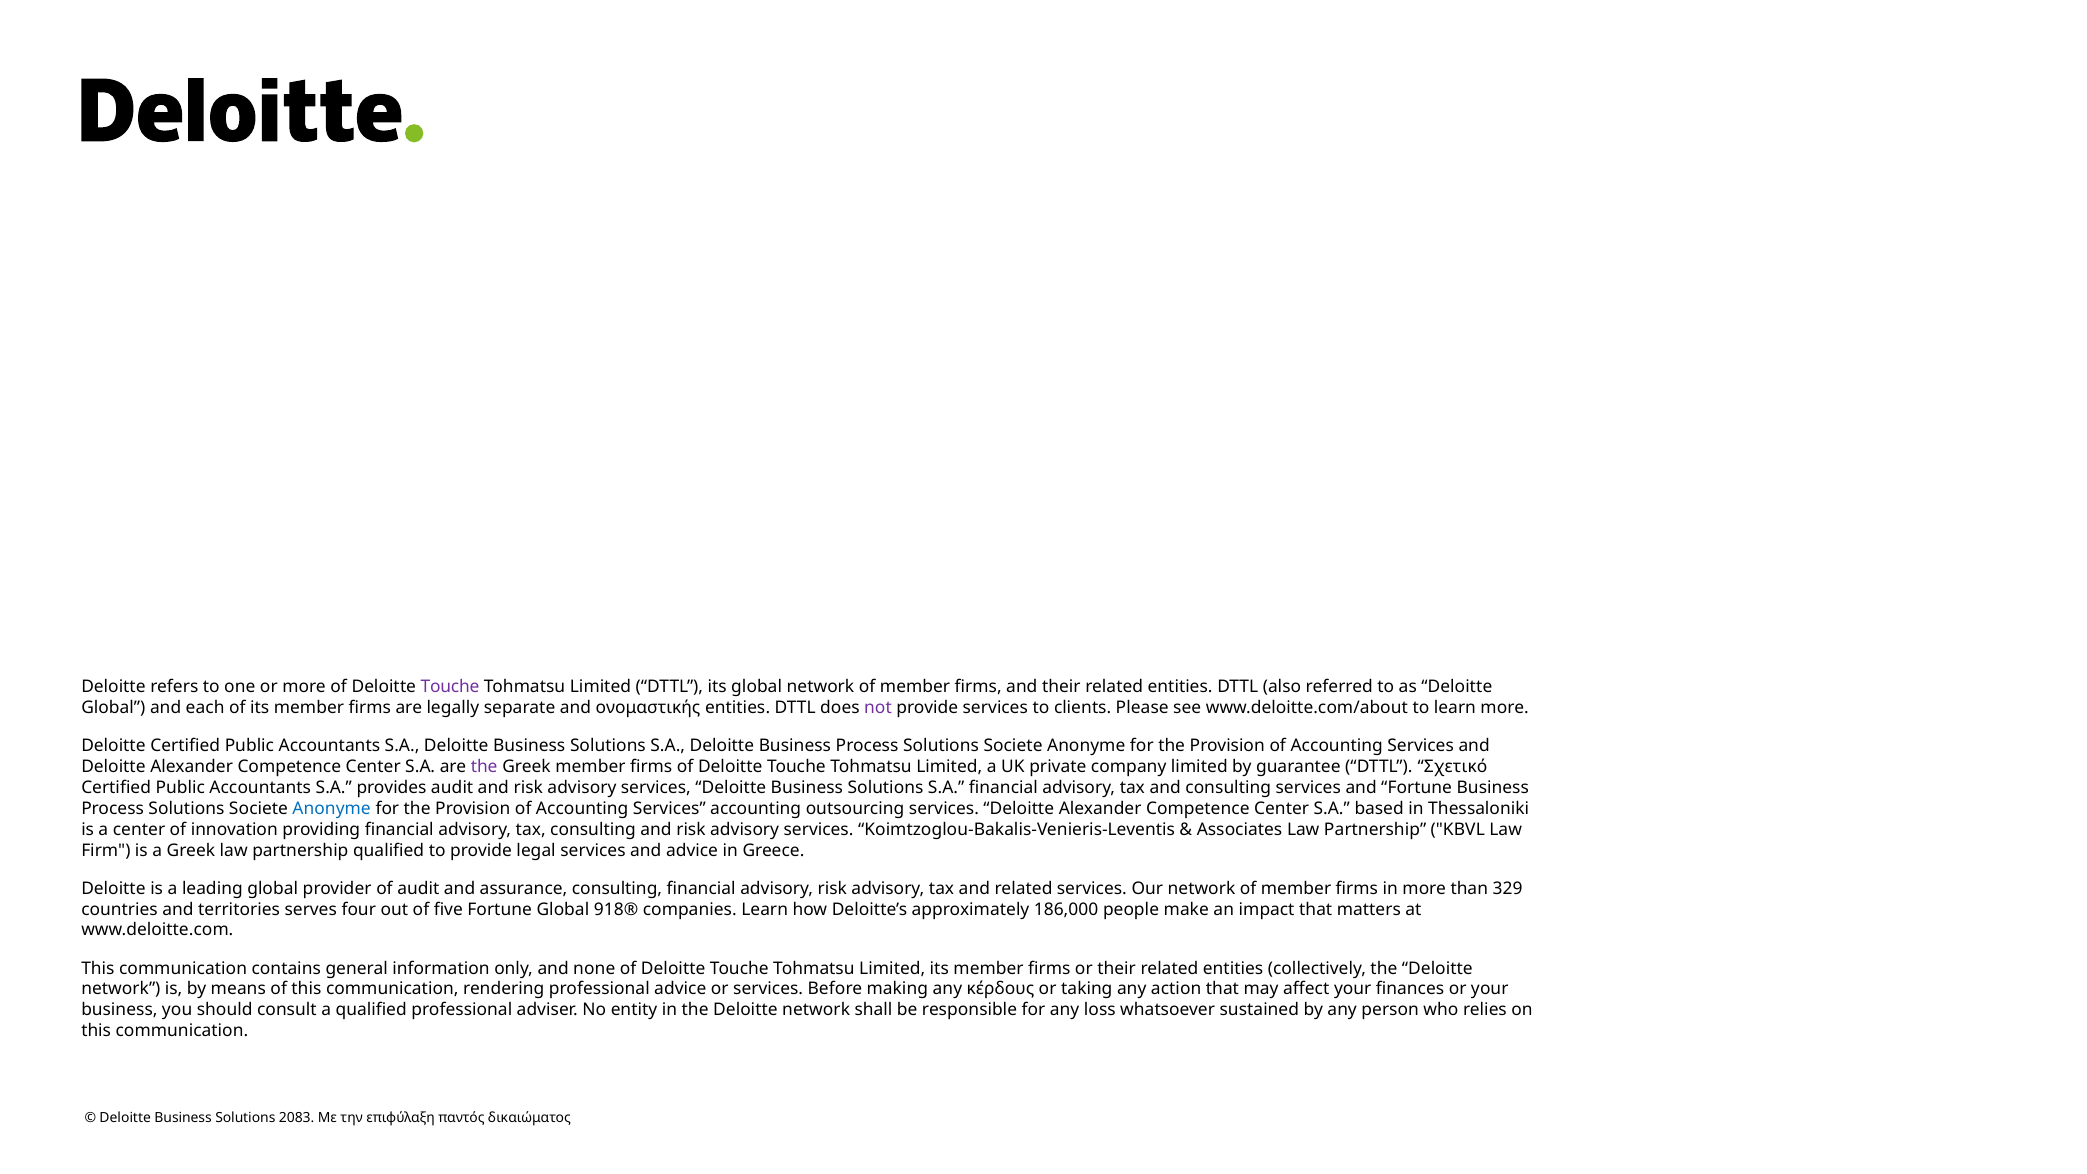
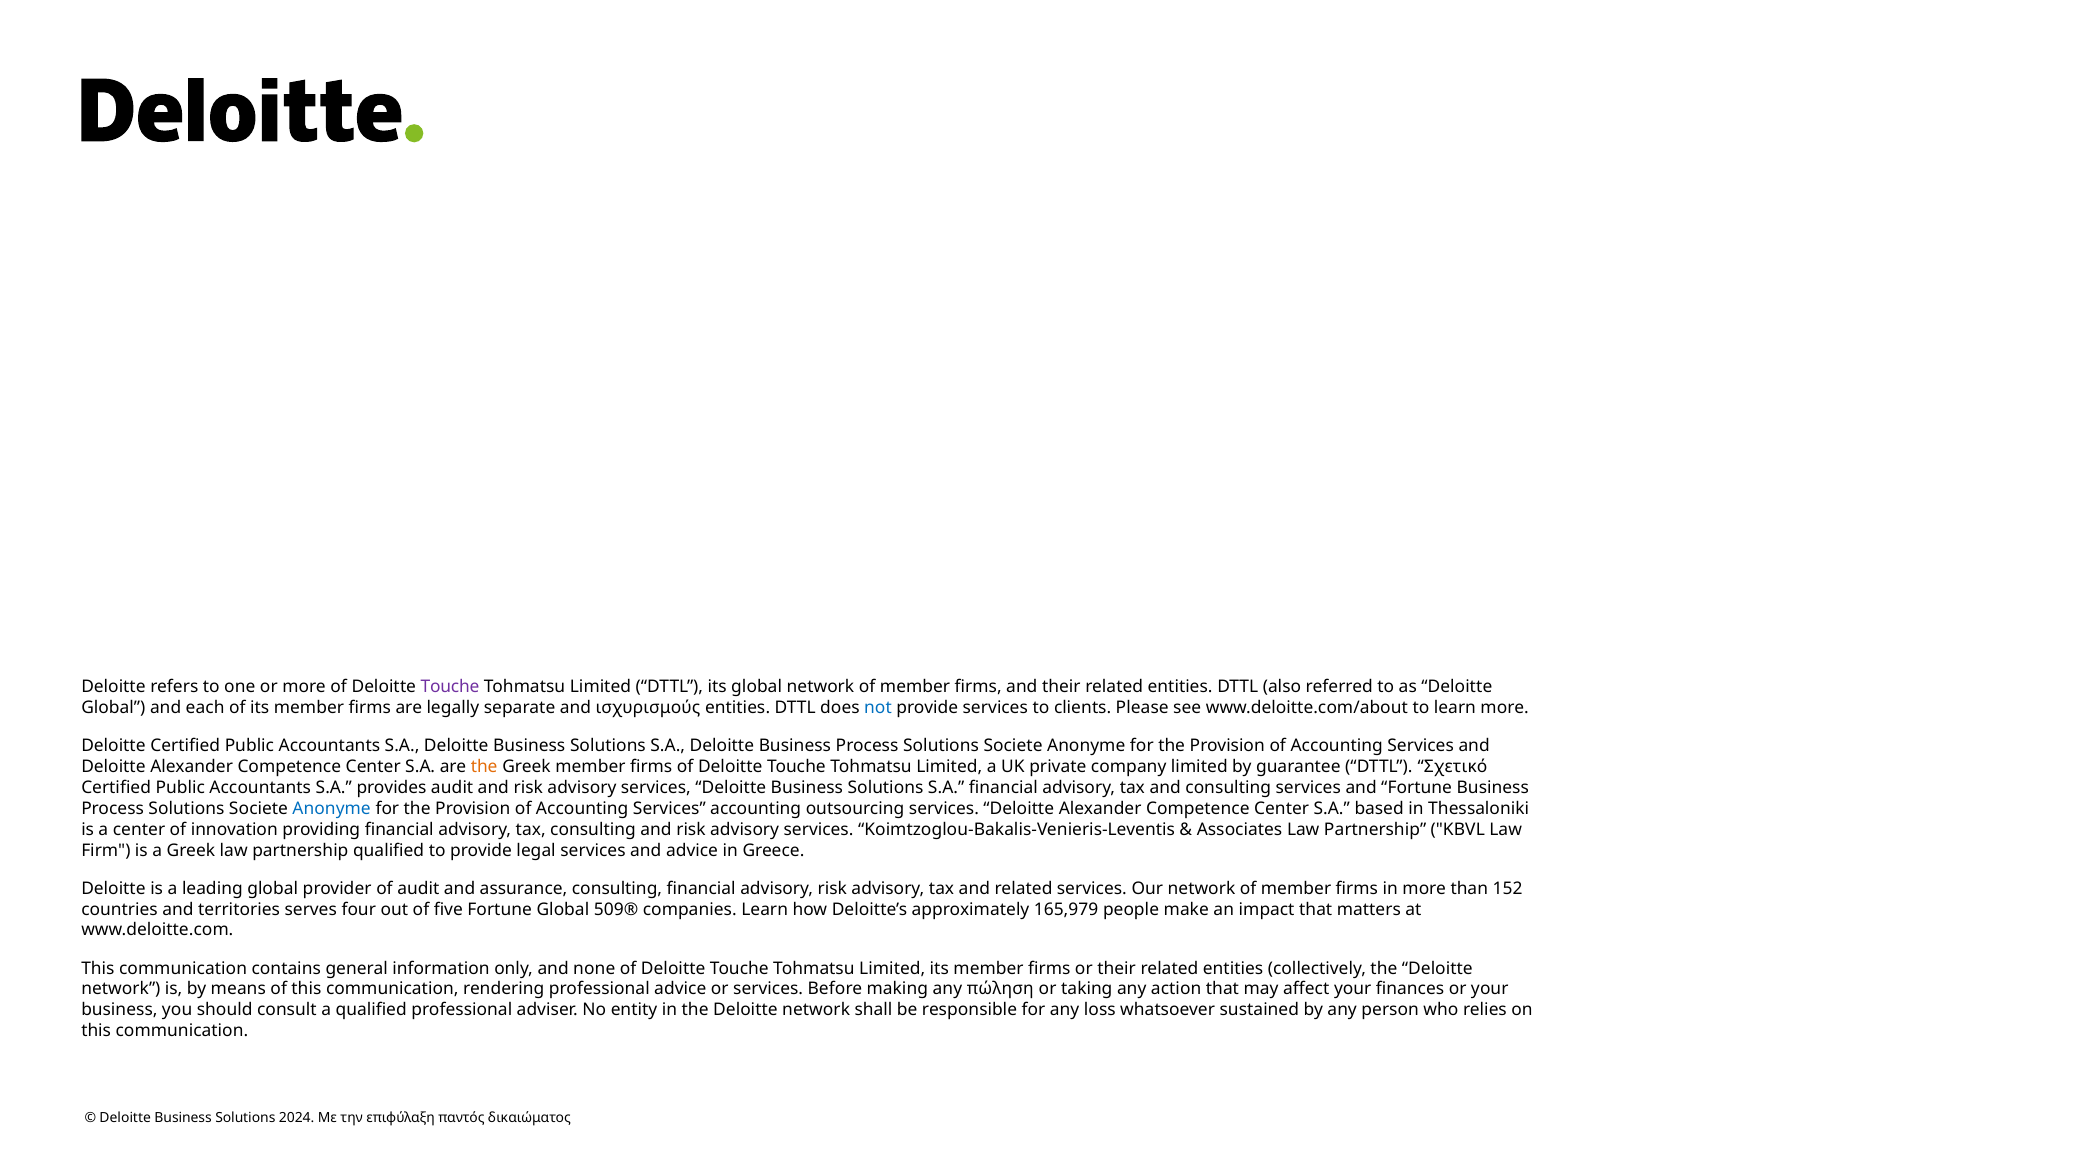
ονομαστικής: ονομαστικής -> ισχυρισμούς
not colour: purple -> blue
the at (484, 767) colour: purple -> orange
329: 329 -> 152
918®: 918® -> 509®
186,000: 186,000 -> 165,979
κέρδους: κέρδους -> πώληση
2083: 2083 -> 2024
